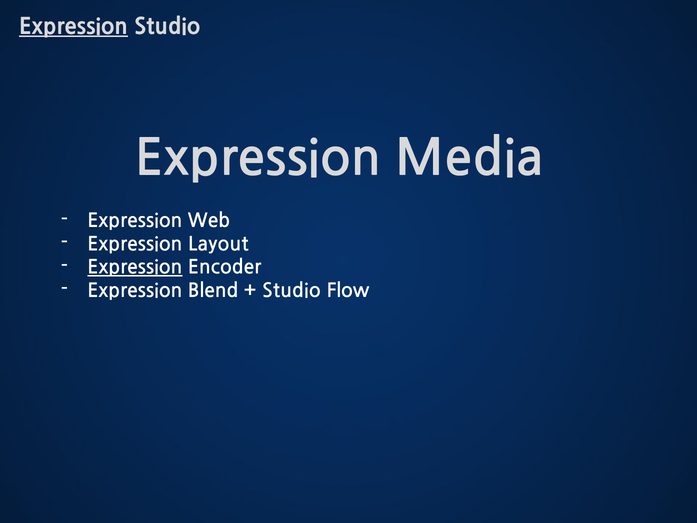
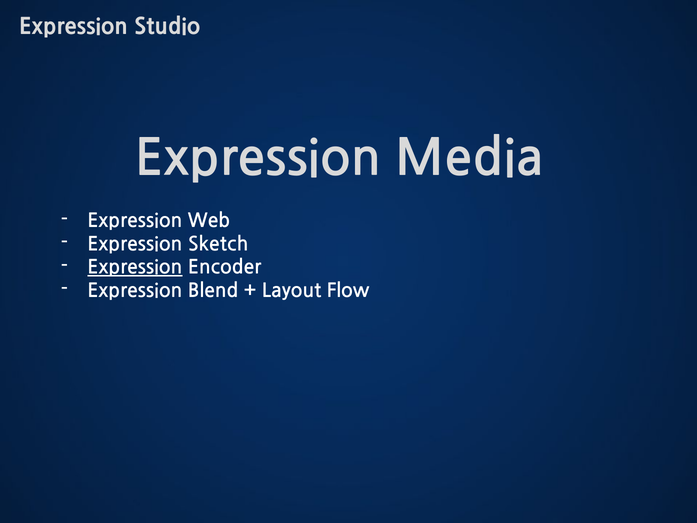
Expression at (73, 27) underline: present -> none
Layout: Layout -> Sketch
Studio at (291, 291): Studio -> Layout
